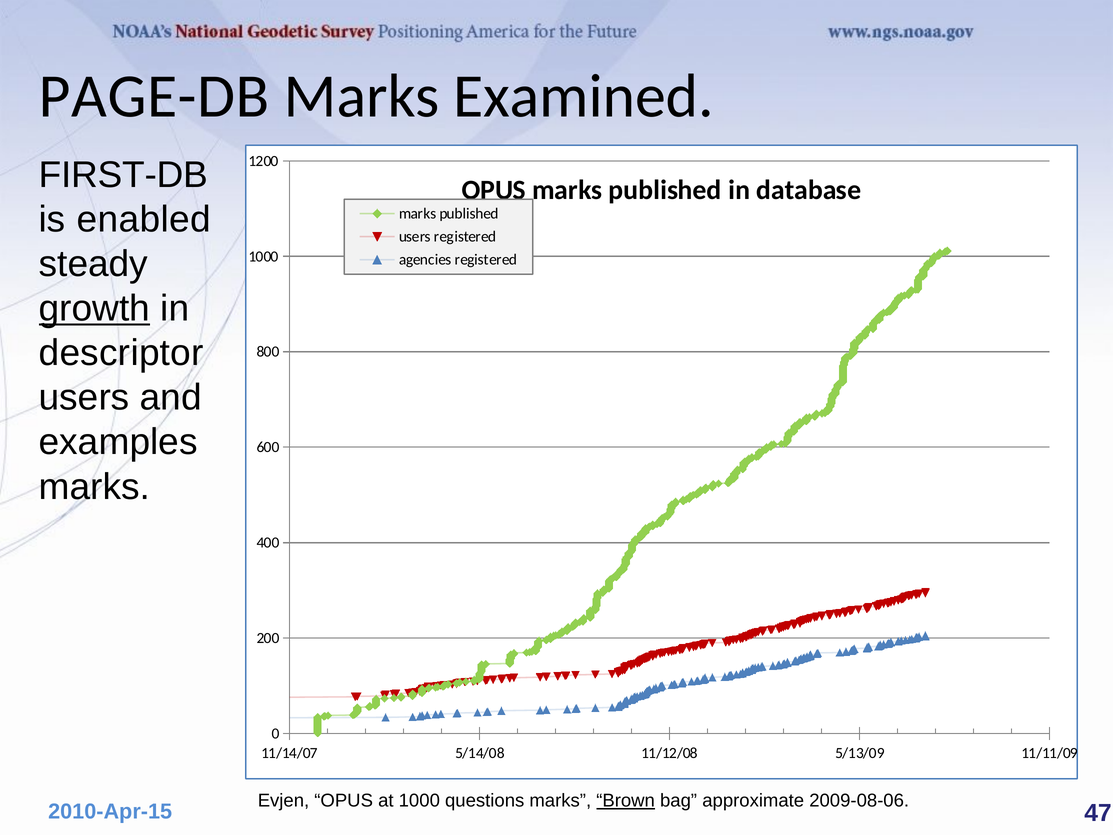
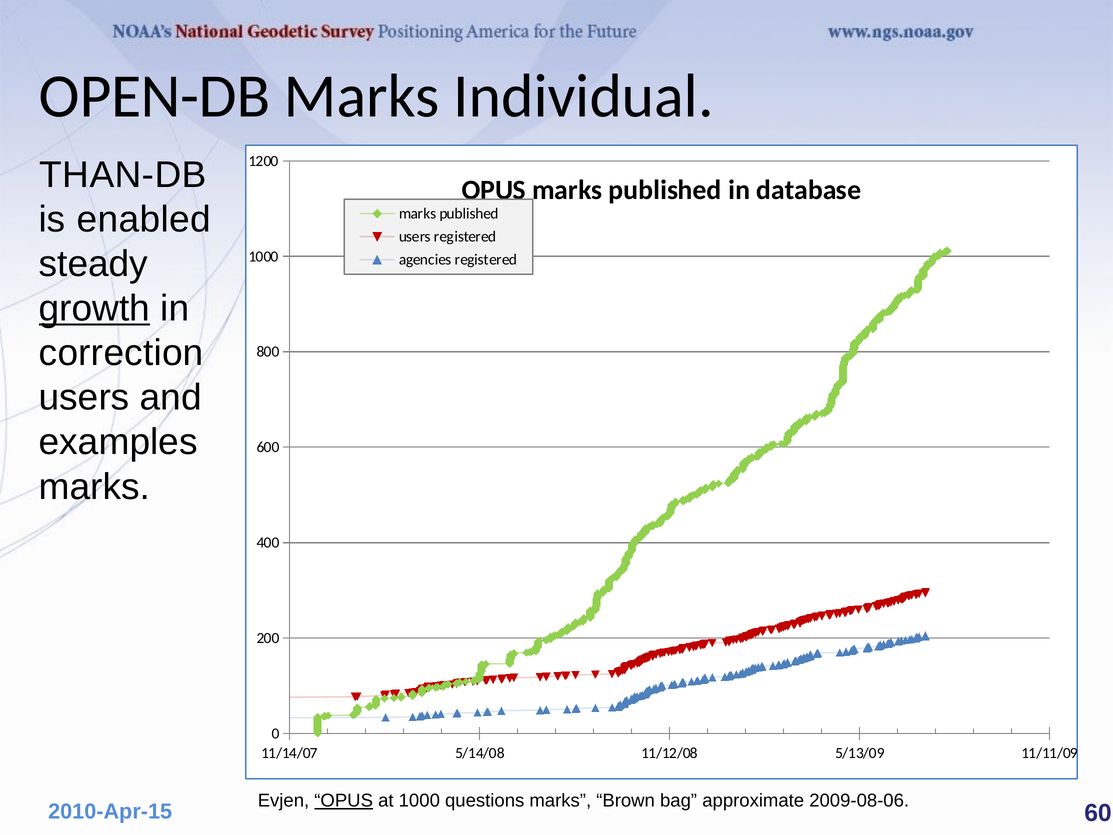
PAGE-DB: PAGE-DB -> OPEN-DB
Examined: Examined -> Individual
FIRST-DB: FIRST-DB -> THAN-DB
descriptor: descriptor -> correction
OPUS at (344, 801) underline: none -> present
Brown underline: present -> none
47: 47 -> 60
